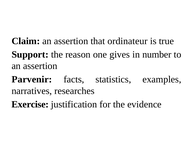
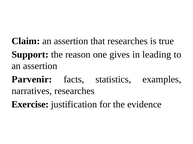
that ordinateur: ordinateur -> researches
number: number -> leading
